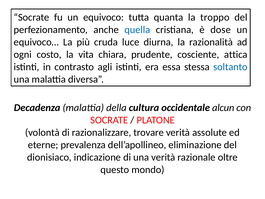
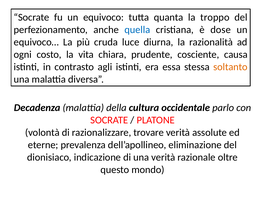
attica: attica -> causa
soltanto colour: blue -> orange
alcun: alcun -> parlo
